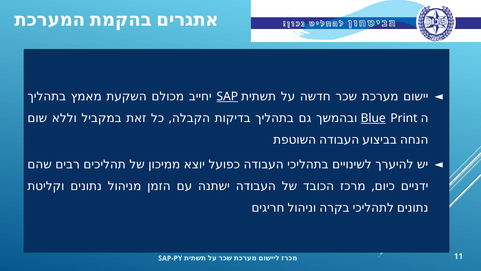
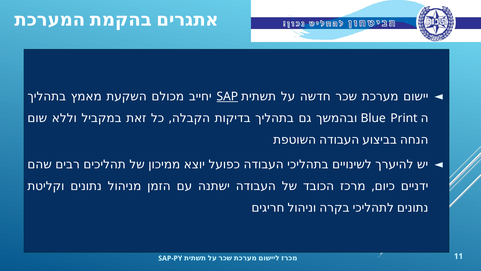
Blue underline: present -> none
